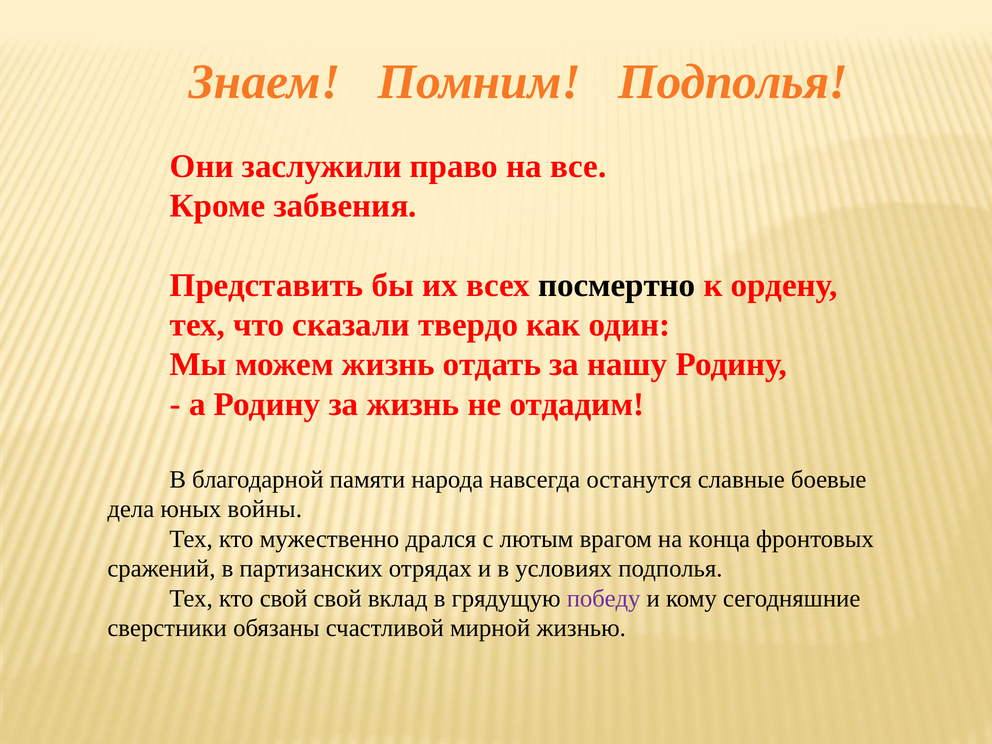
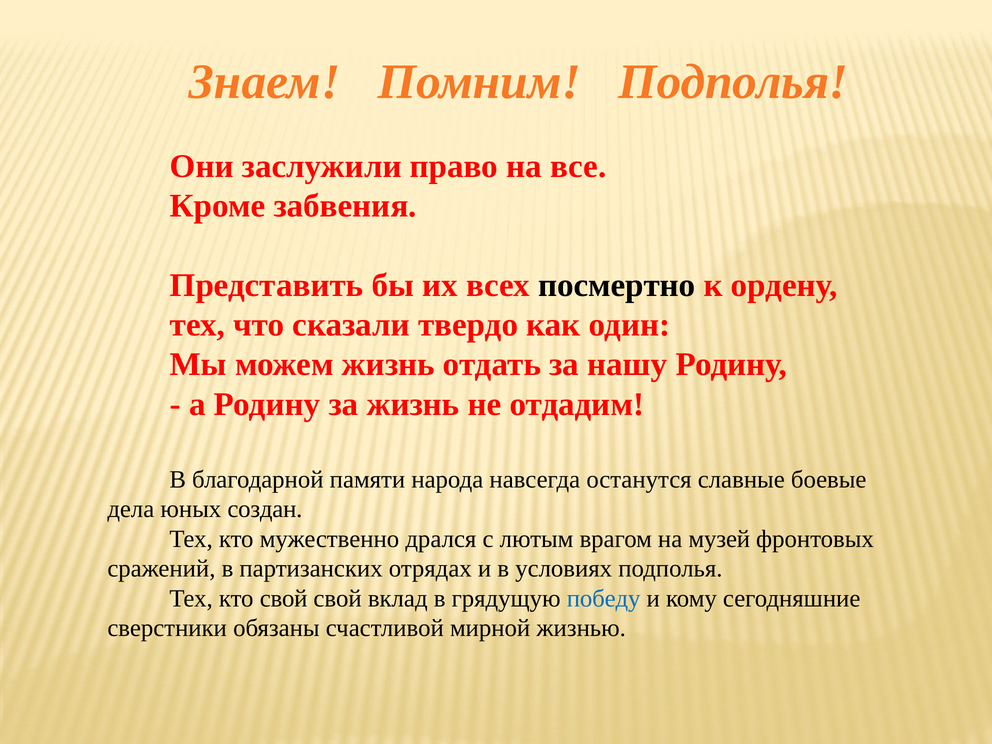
войны: войны -> создан
конца: конца -> музей
победу colour: purple -> blue
